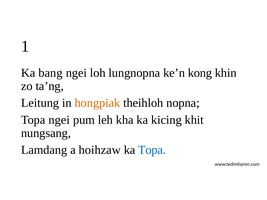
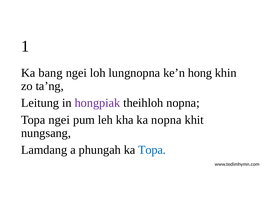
kong: kong -> hong
hongpiak colour: orange -> purple
ka kicing: kicing -> nopna
hoihzaw: hoihzaw -> phungah
